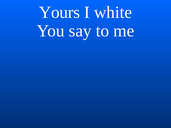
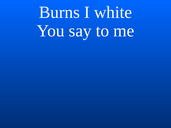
Yours: Yours -> Burns
